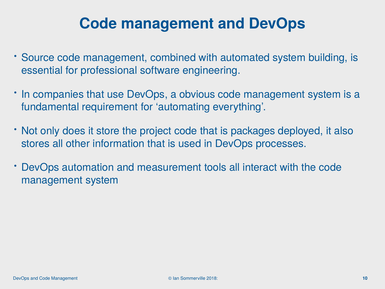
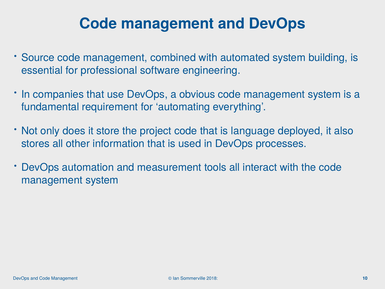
packages: packages -> language
